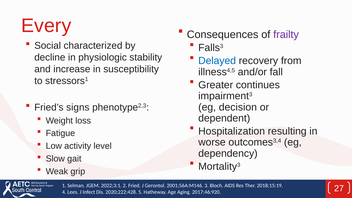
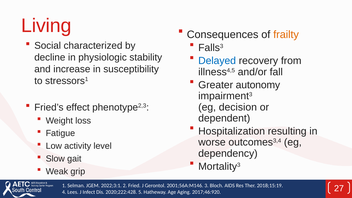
Every: Every -> Living
frailty colour: purple -> orange
continues: continues -> autonomy
signs: signs -> effect
